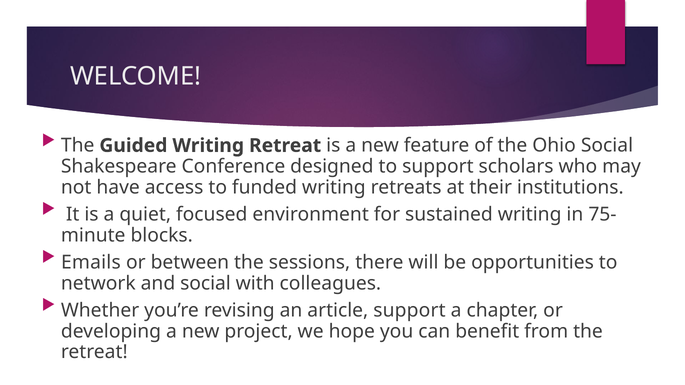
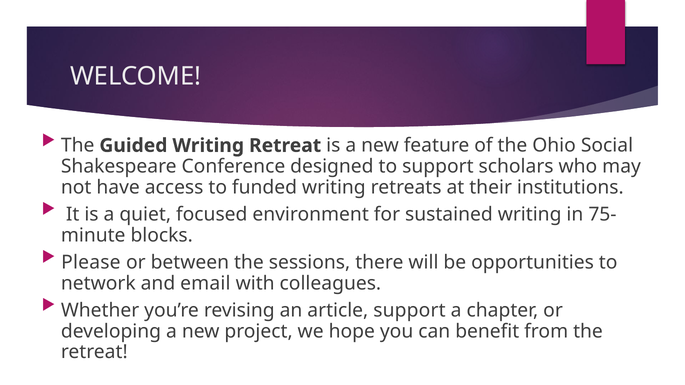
Emails: Emails -> Please
and social: social -> email
